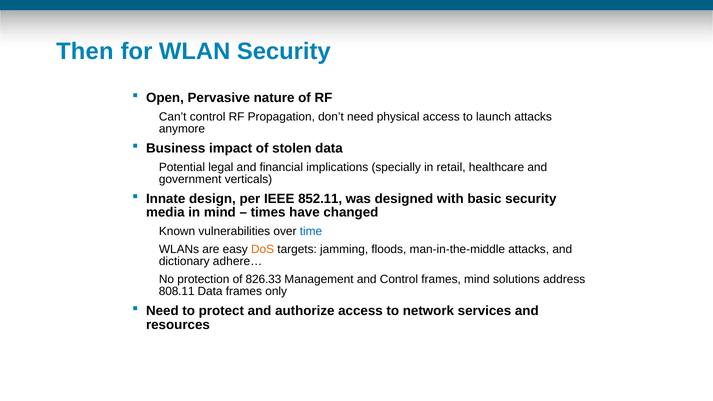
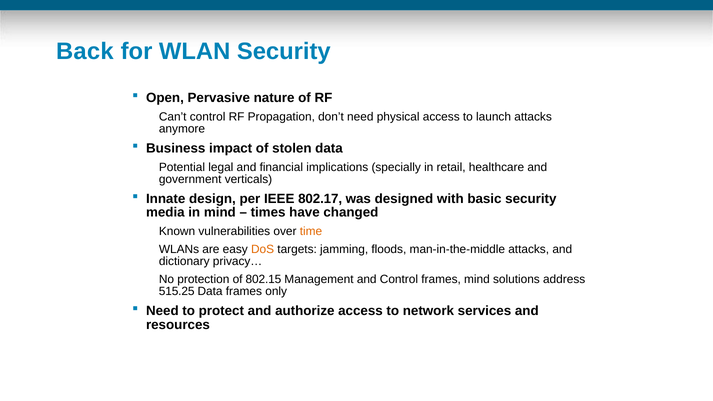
Then: Then -> Back
852.11: 852.11 -> 802.17
time colour: blue -> orange
adhere…: adhere… -> privacy…
826.33: 826.33 -> 802.15
808.11: 808.11 -> 515.25
